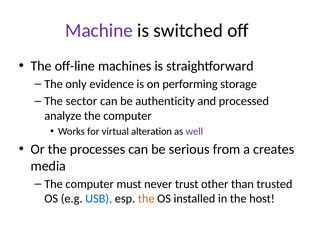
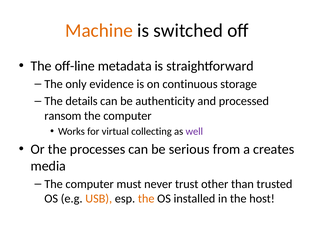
Machine colour: purple -> orange
machines: machines -> metadata
performing: performing -> continuous
sector: sector -> details
analyze: analyze -> ransom
alteration: alteration -> collecting
USB colour: blue -> orange
